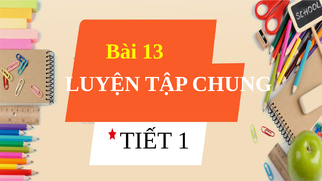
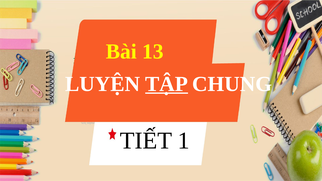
TẬP underline: none -> present
